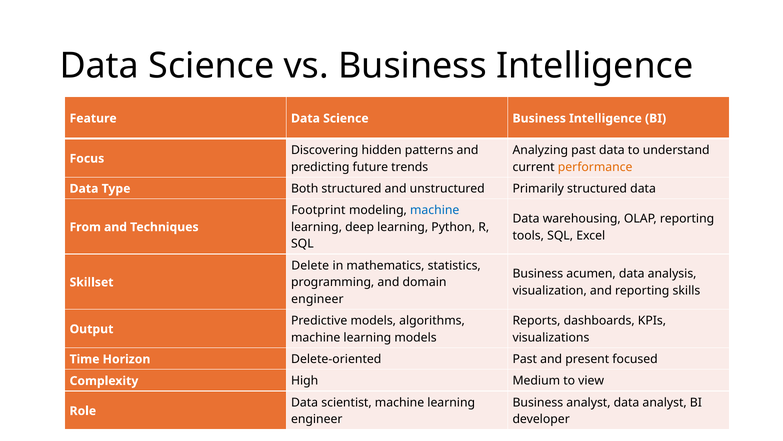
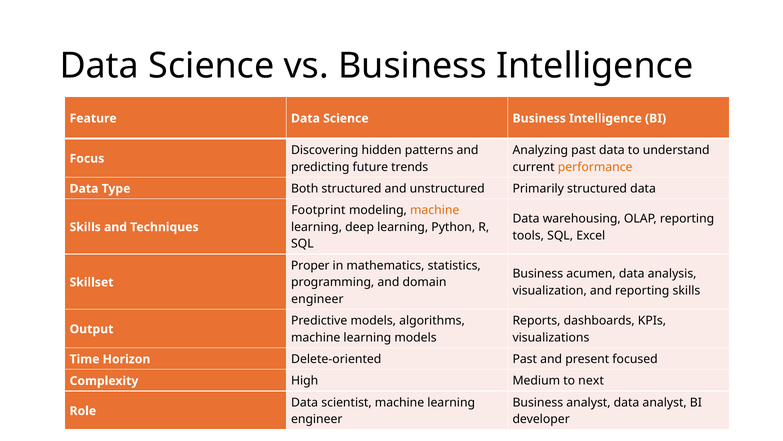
machine at (435, 210) colour: blue -> orange
From at (85, 227): From -> Skills
Delete: Delete -> Proper
view: view -> next
